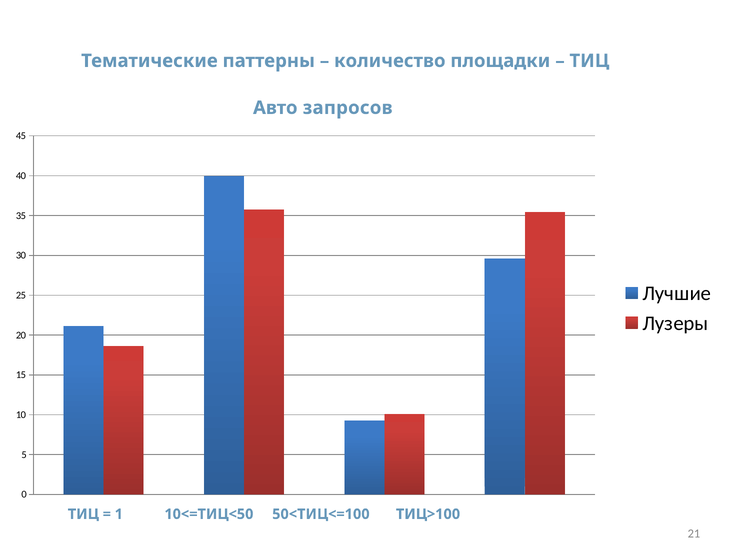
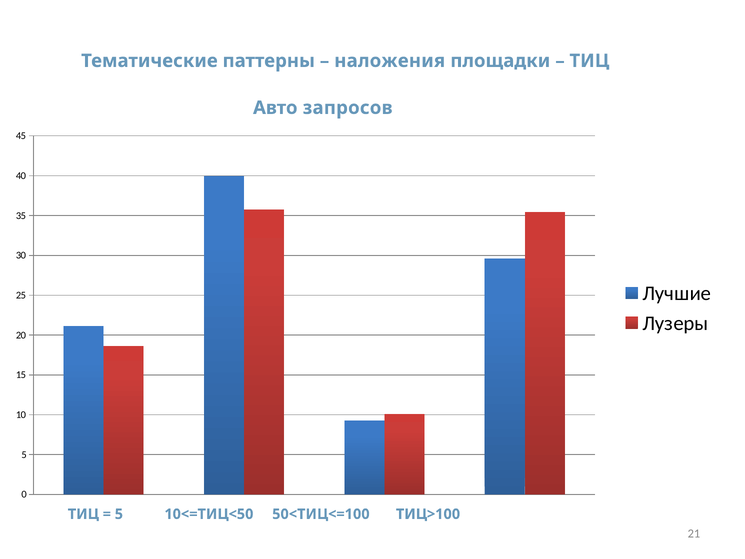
количество: количество -> наложения
1 at (119, 514): 1 -> 5
